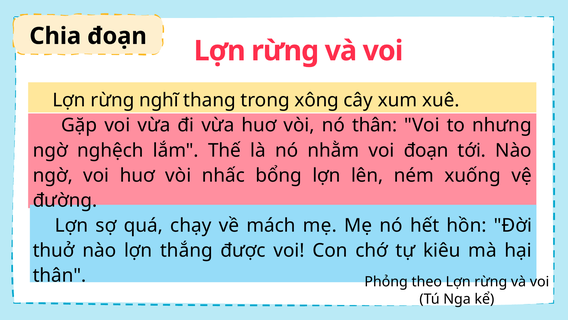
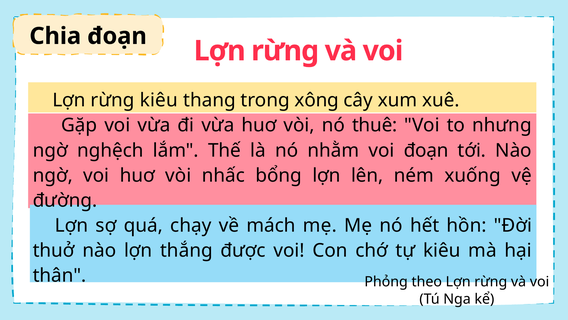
rừng nghĩ: nghĩ -> kiêu
nó thân: thân -> thuê
